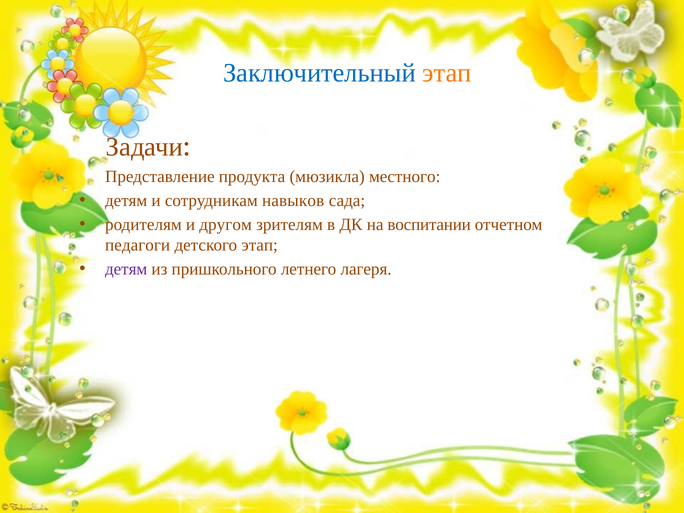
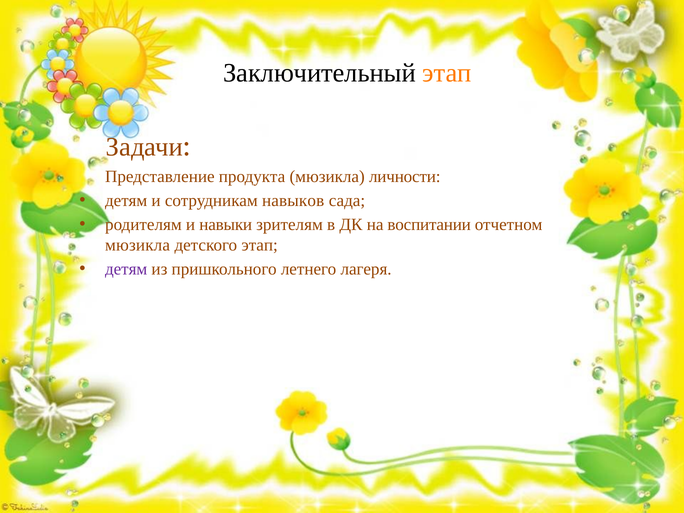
Заключительный colour: blue -> black
местного: местного -> личности
другом: другом -> навыки
педагоги at (138, 245): педагоги -> мюзикла
